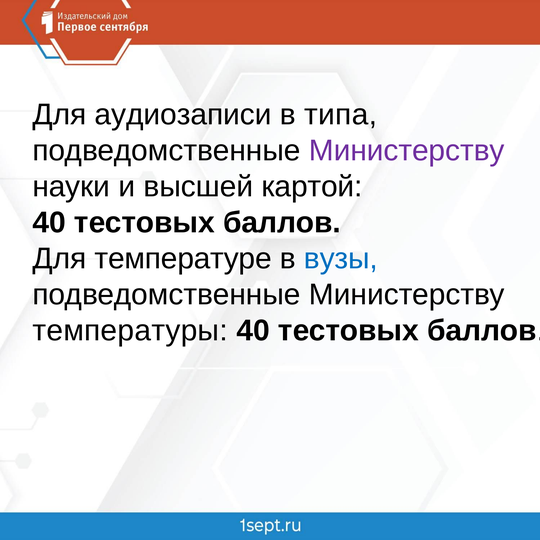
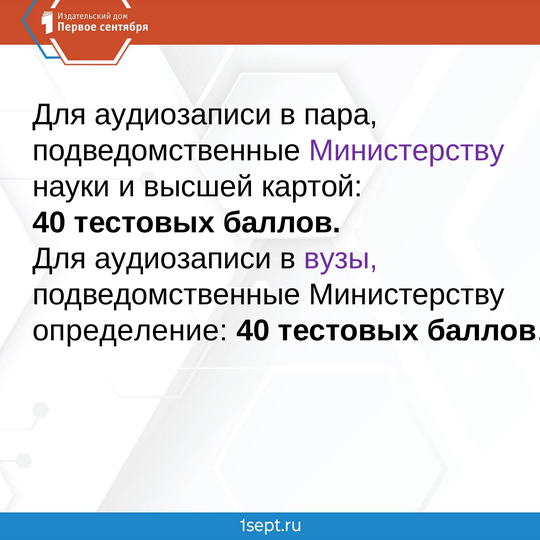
типа: типа -> пара
температуре at (183, 258): температуре -> аудиозаписи
вузы colour: blue -> purple
температуры: температуры -> определение
